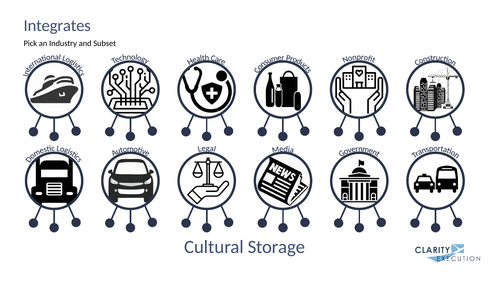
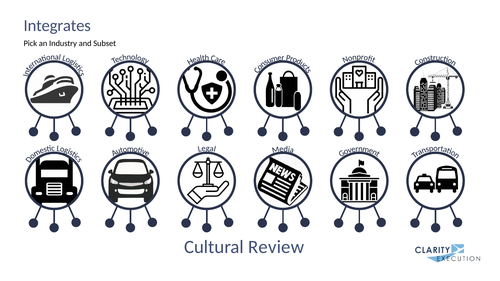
Storage: Storage -> Review
